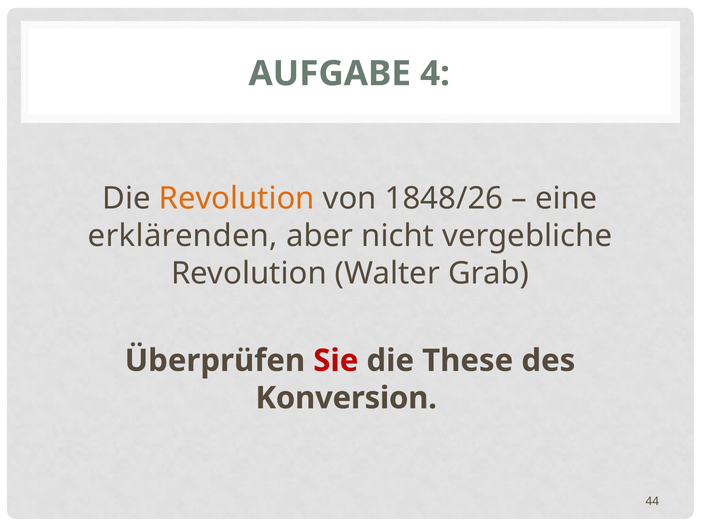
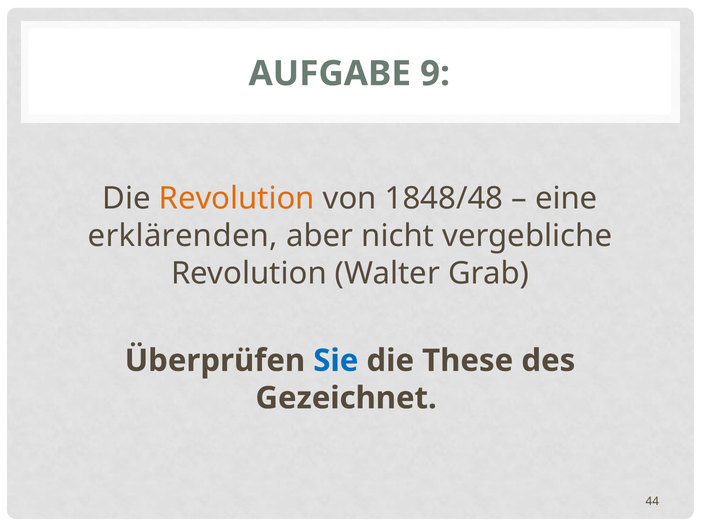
4: 4 -> 9
1848/26: 1848/26 -> 1848/48
Sie colour: red -> blue
Konversion: Konversion -> Gezeichnet
